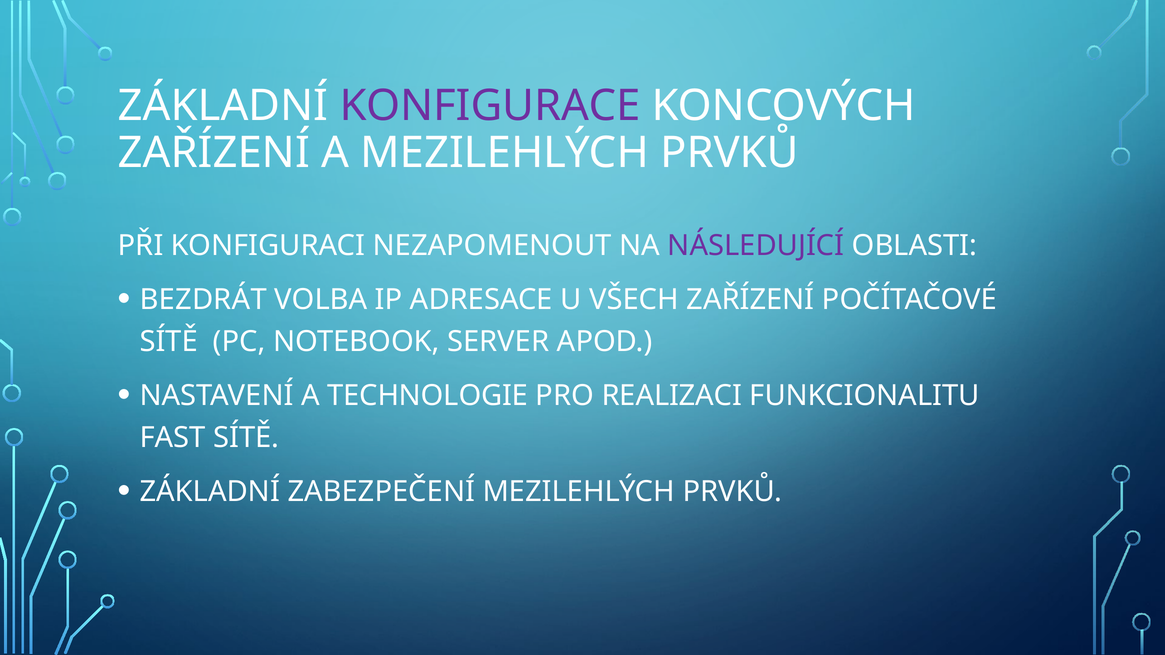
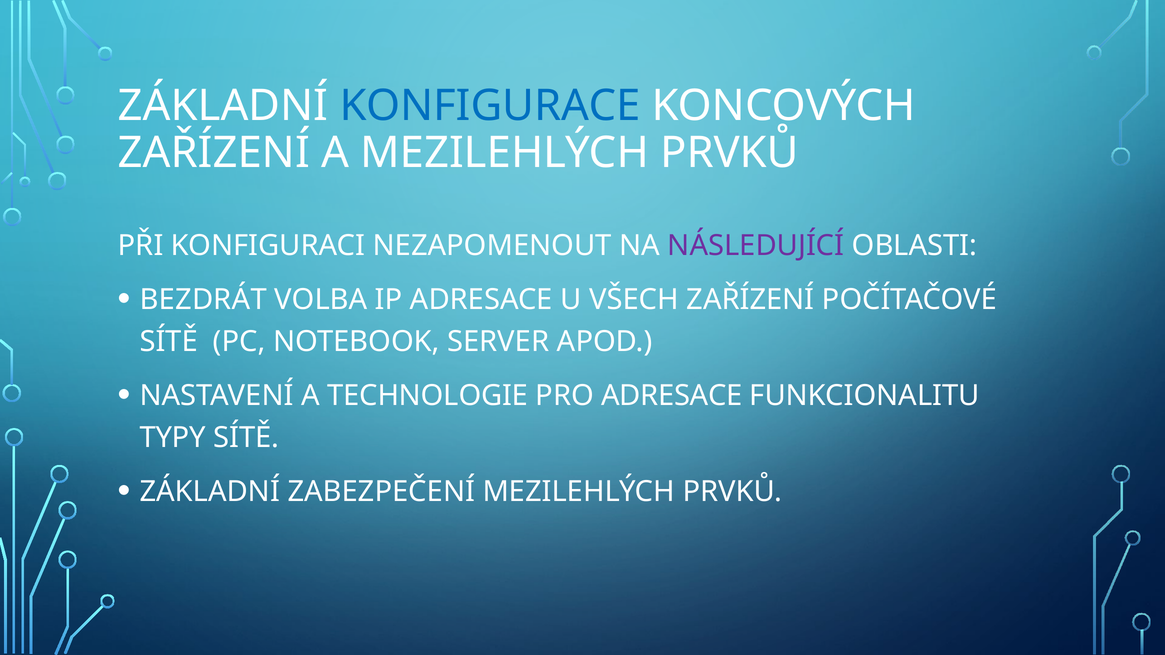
KONFIGURACE colour: purple -> blue
PRO REALIZACI: REALIZACI -> ADRESACE
FAST: FAST -> TYPY
